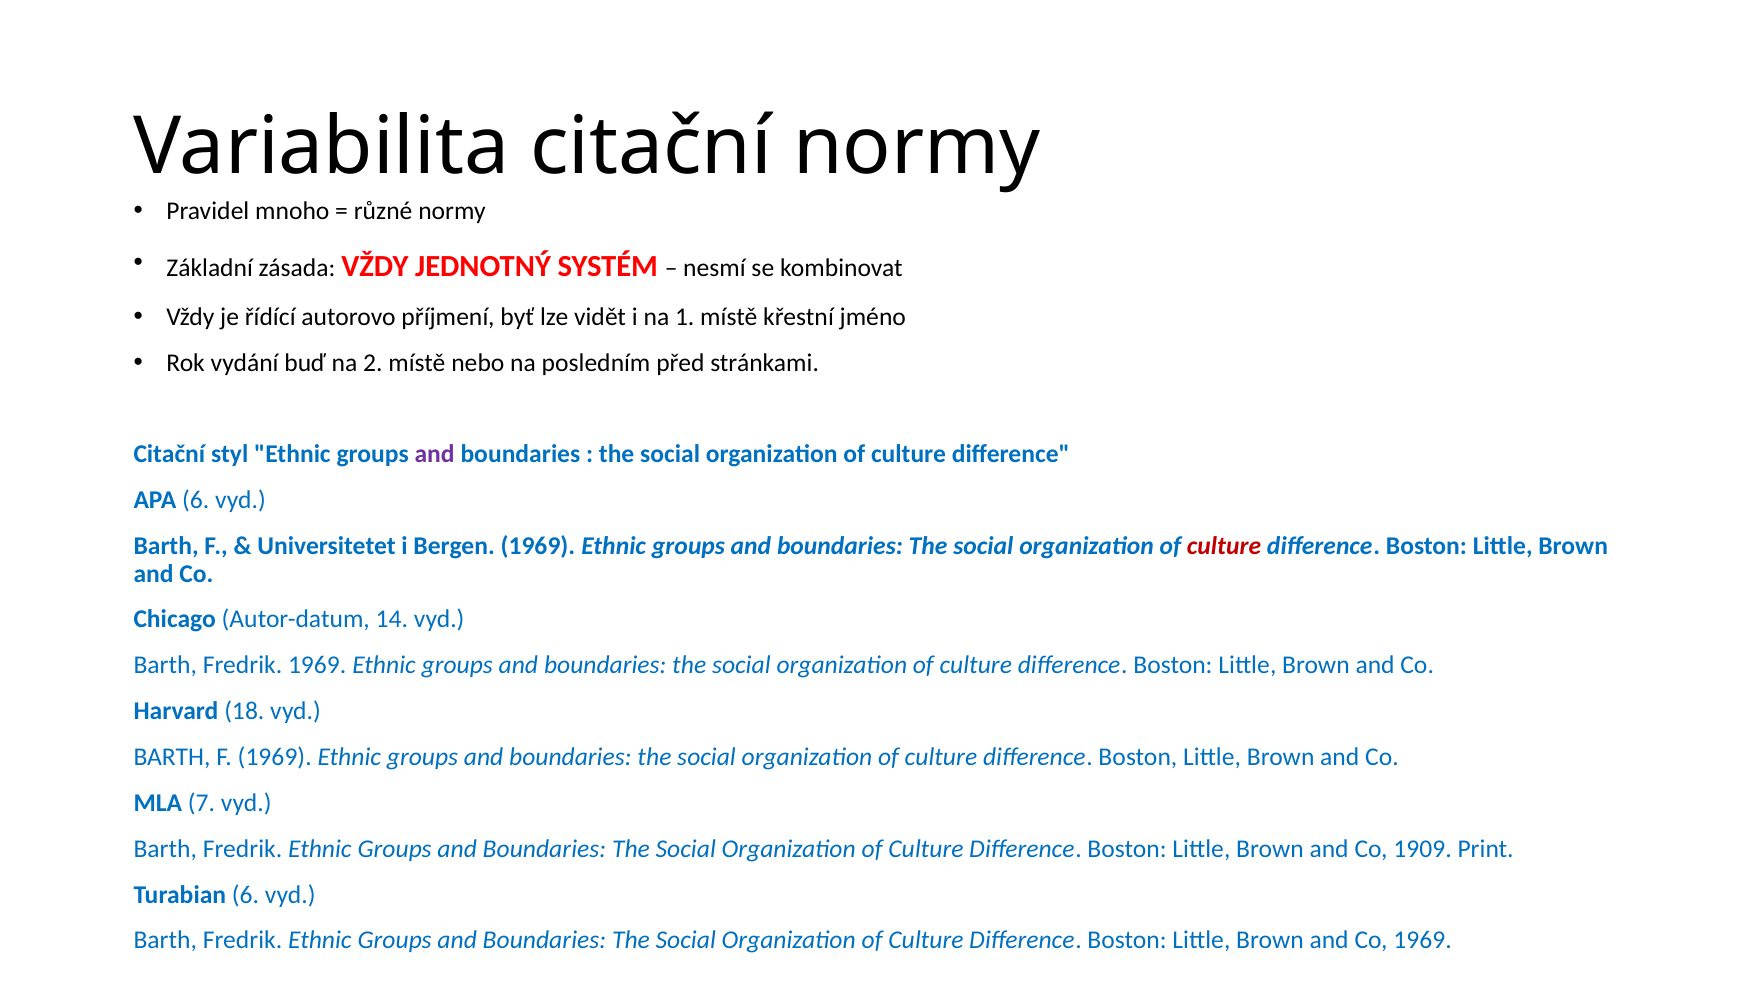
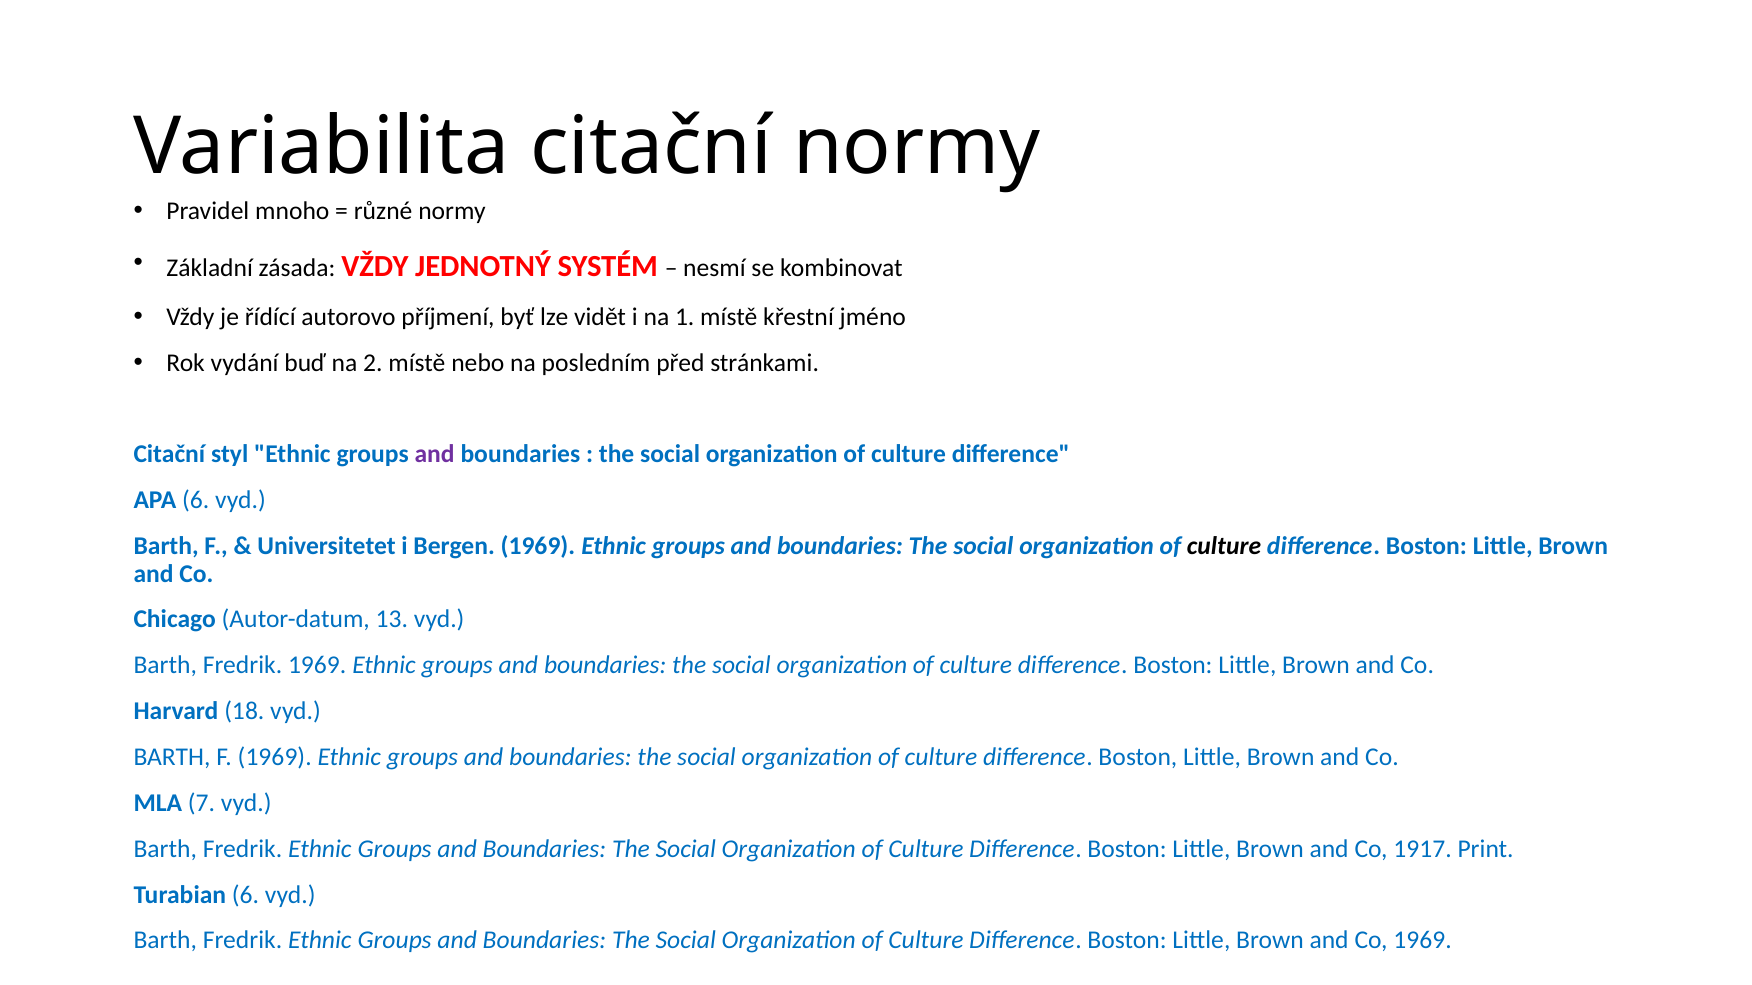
culture at (1224, 546) colour: red -> black
14: 14 -> 13
1909: 1909 -> 1917
